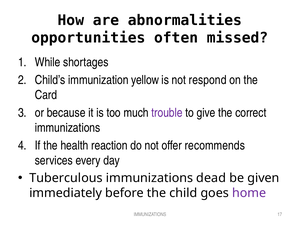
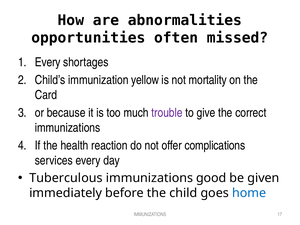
While at (48, 62): While -> Every
respond: respond -> mortality
recommends: recommends -> complications
dead: dead -> good
home colour: purple -> blue
